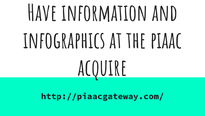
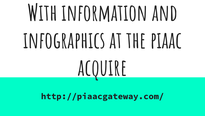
Have: Have -> With
